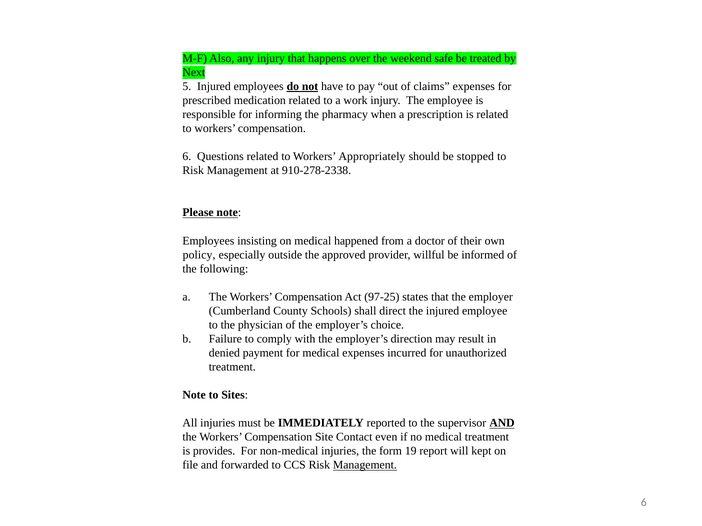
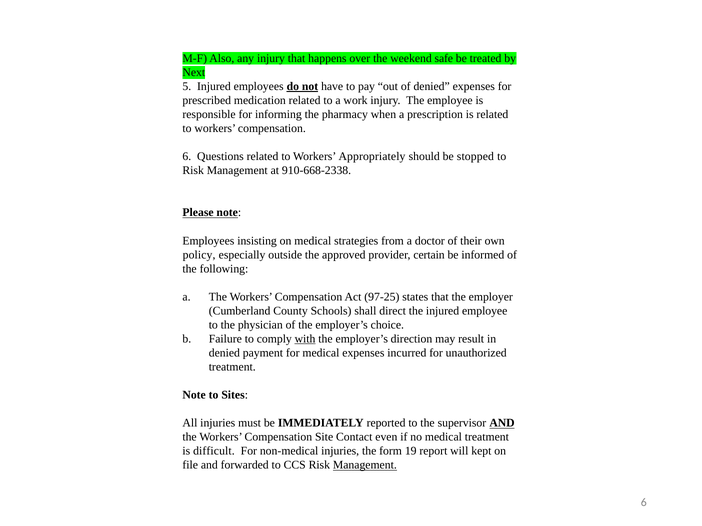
of claims: claims -> denied
910-278-2338: 910-278-2338 -> 910-668-2338
happened: happened -> strategies
willful: willful -> certain
with underline: none -> present
provides: provides -> difficult
